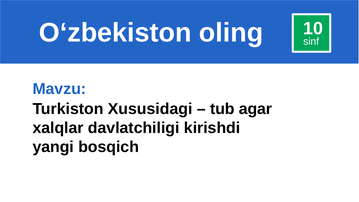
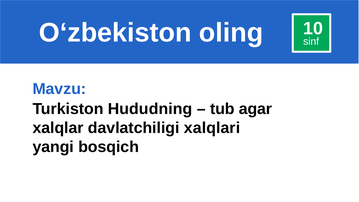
Xususidagi: Xususidagi -> Hududning
kirishdi: kirishdi -> xalqlari
